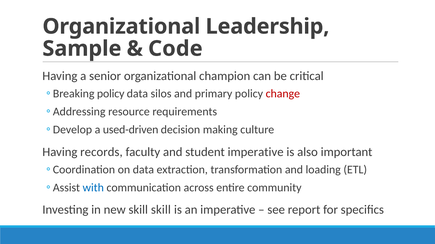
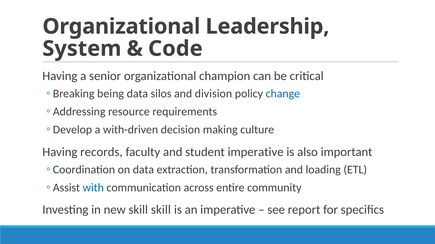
Sample: Sample -> System
policy at (111, 94): policy -> being
primary: primary -> division
change colour: red -> blue
used-driven: used-driven -> with-driven
